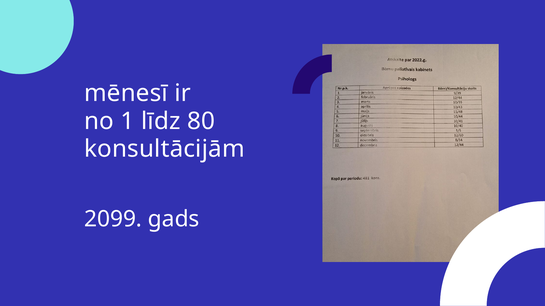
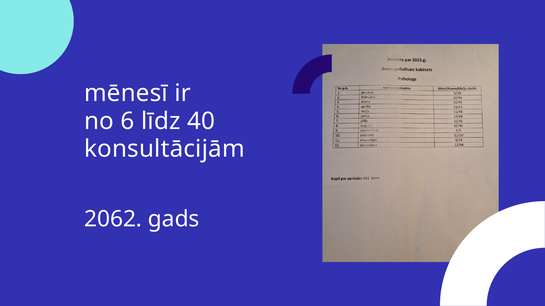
1: 1 -> 6
80: 80 -> 40
2099: 2099 -> 2062
